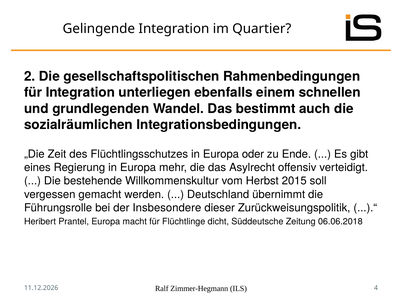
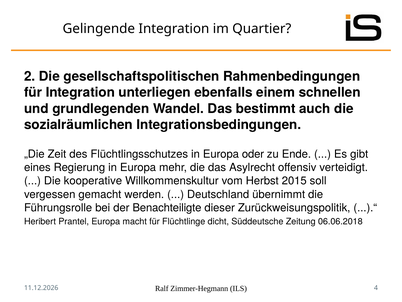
bestehende: bestehende -> kooperative
Insbesondere: Insbesondere -> Benachteiligte
